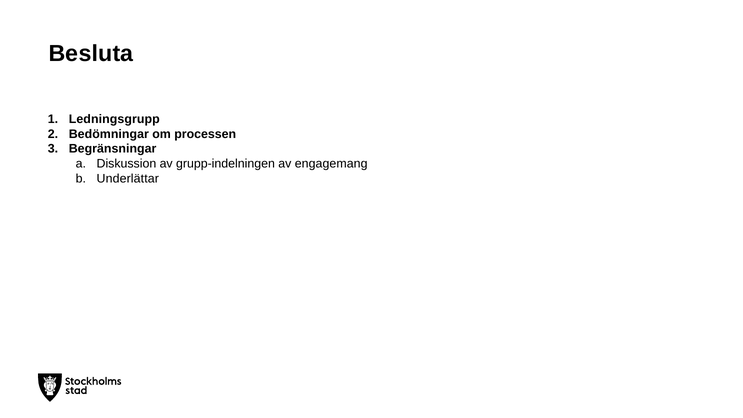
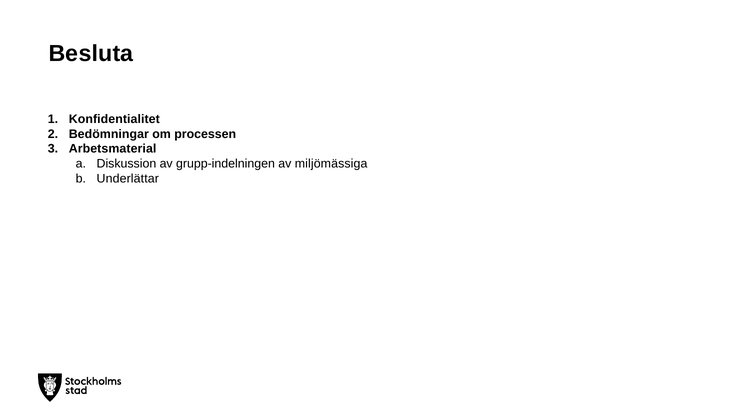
Ledningsgrupp: Ledningsgrupp -> Konfidentialitet
Begränsningar: Begränsningar -> Arbetsmaterial
engagemang: engagemang -> miljömässiga
